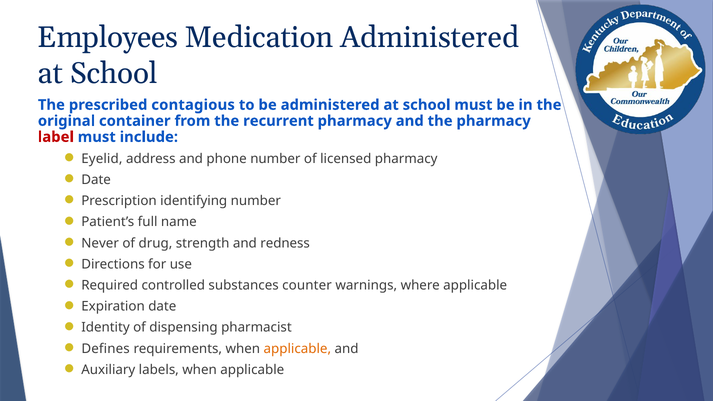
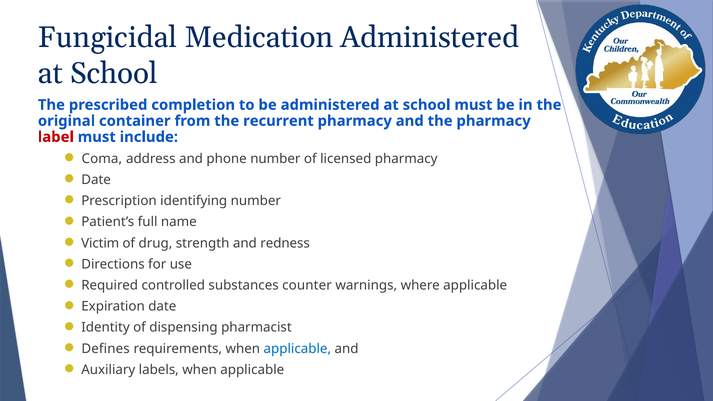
Employees: Employees -> Fungicidal
contagious: contagious -> completion
Eyelid: Eyelid -> Coma
Never: Never -> Victim
applicable at (297, 349) colour: orange -> blue
